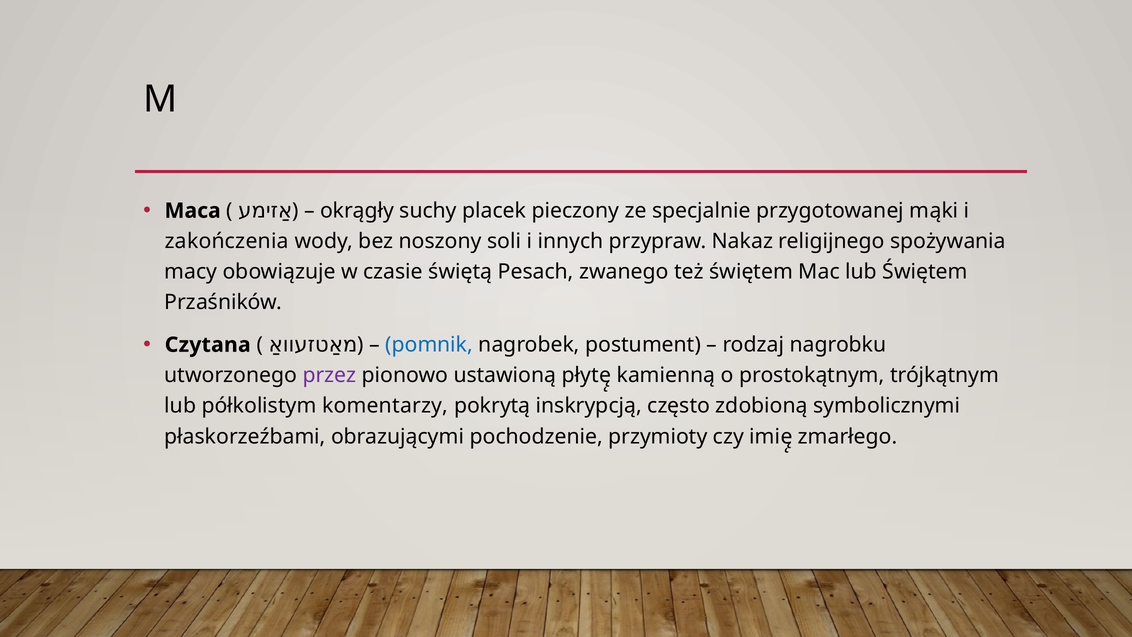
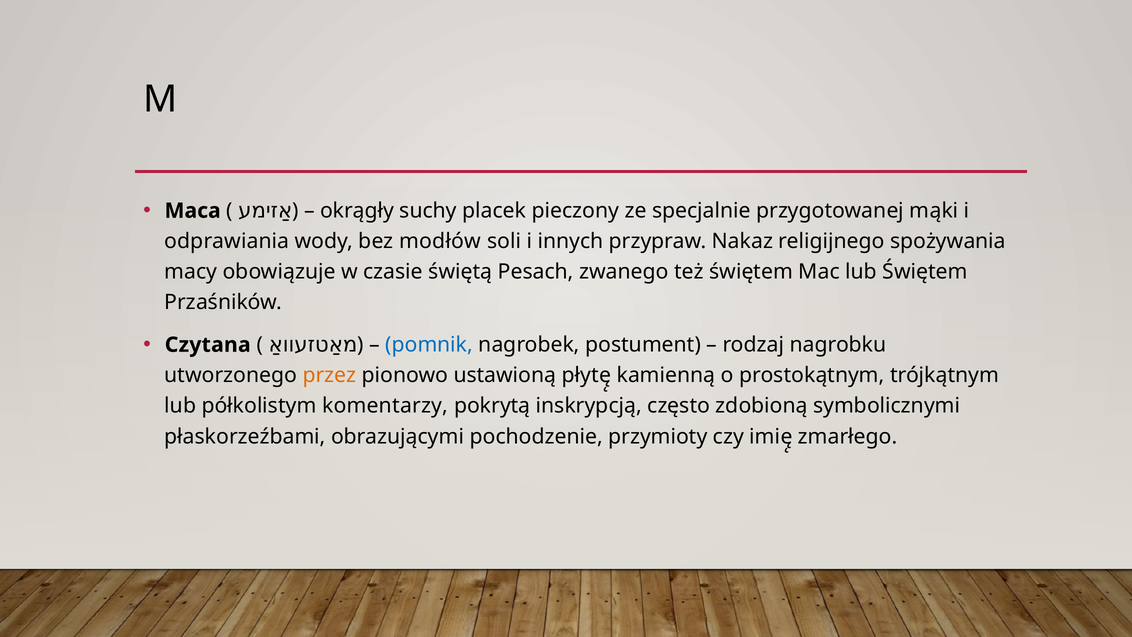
zakończenia: zakończenia -> odprawiania
noszony: noszony -> modłów
przez colour: purple -> orange
